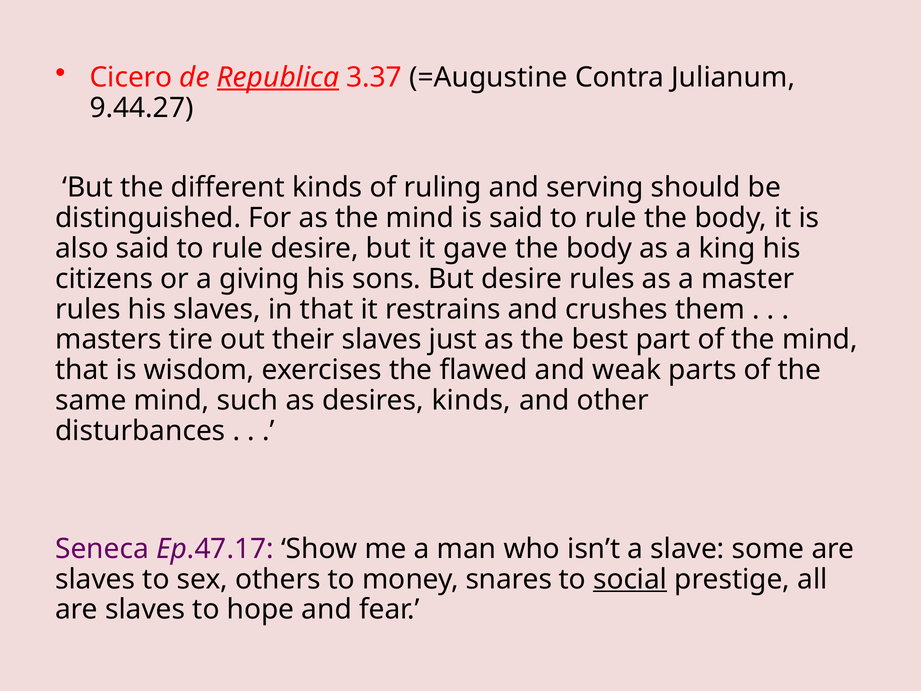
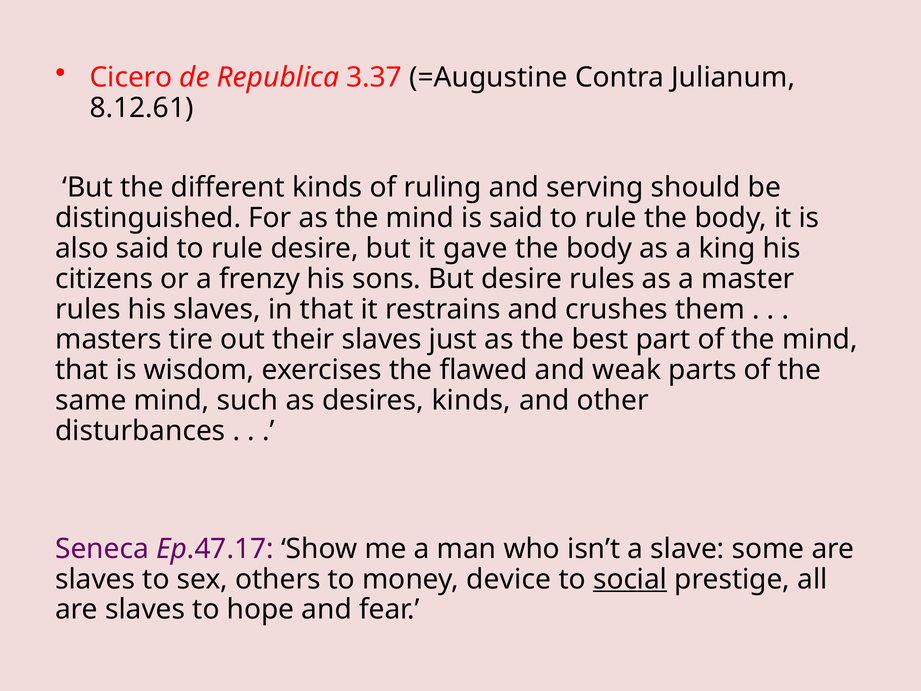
Republica underline: present -> none
9.44.27: 9.44.27 -> 8.12.61
giving: giving -> frenzy
snares: snares -> device
